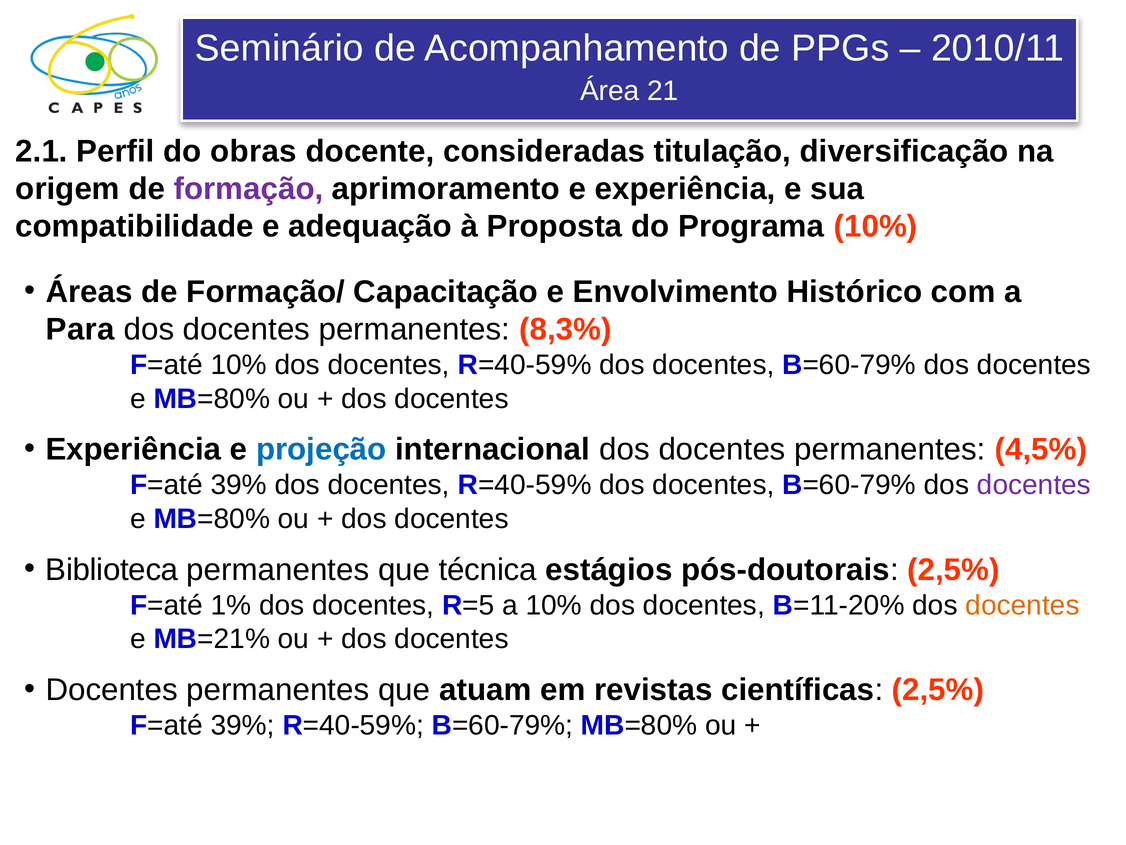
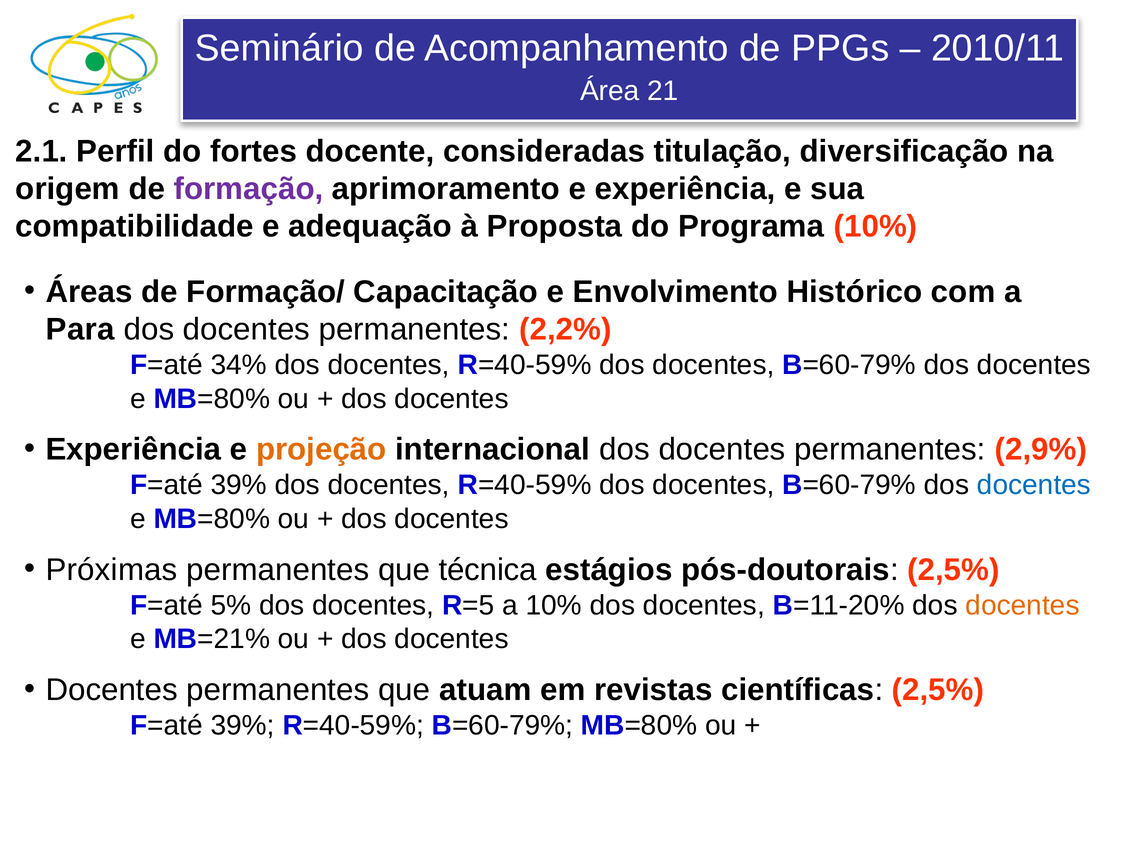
obras: obras -> fortes
8,3%: 8,3% -> 2,2%
F=até 10%: 10% -> 34%
projeção colour: blue -> orange
4,5%: 4,5% -> 2,9%
docentes at (1034, 485) colour: purple -> blue
Biblioteca: Biblioteca -> Próximas
1%: 1% -> 5%
